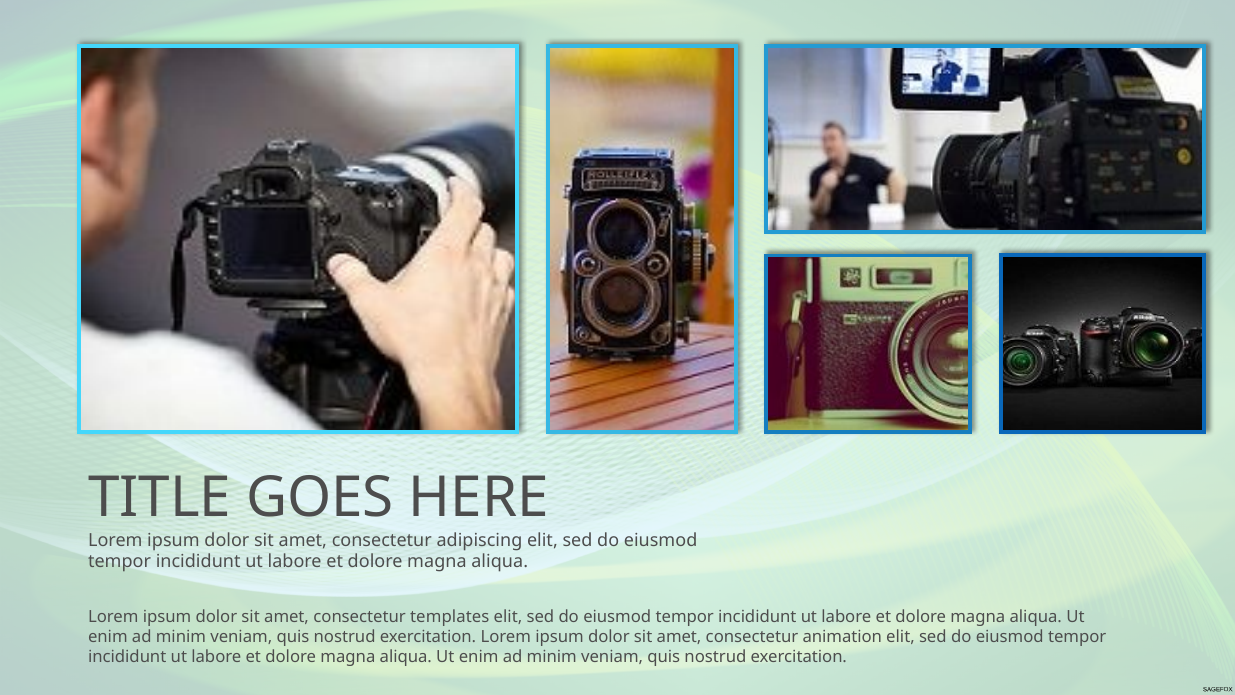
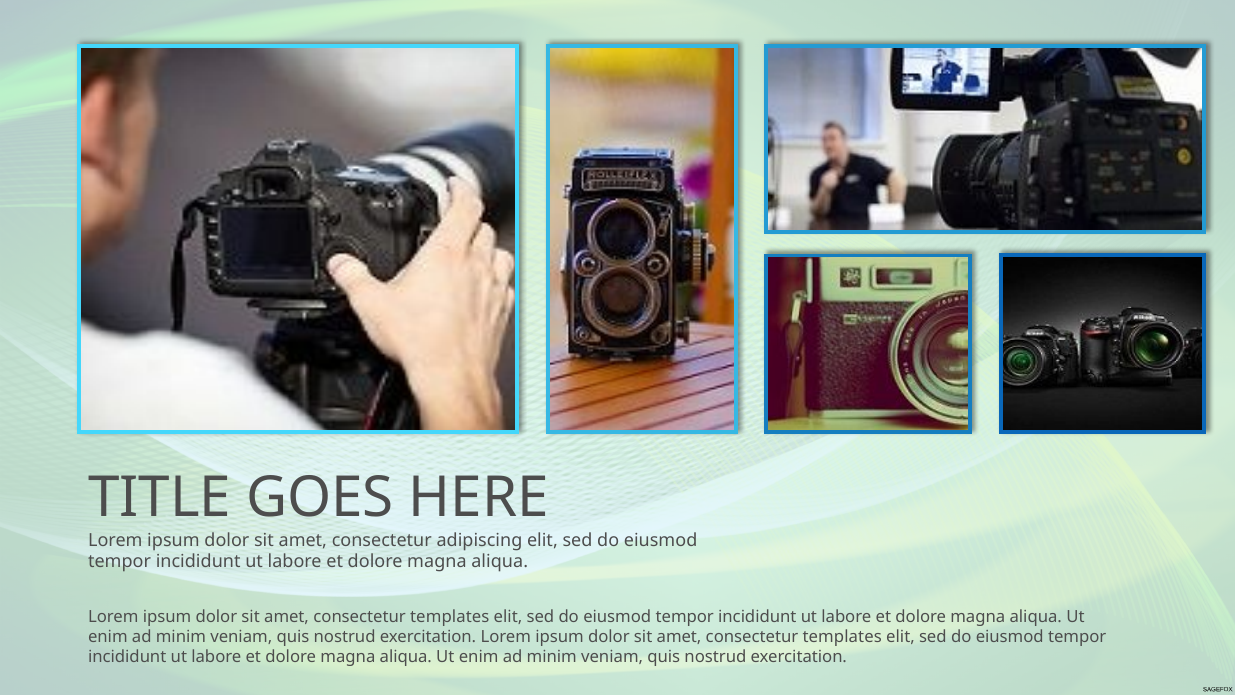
animation at (842, 637): animation -> templates
